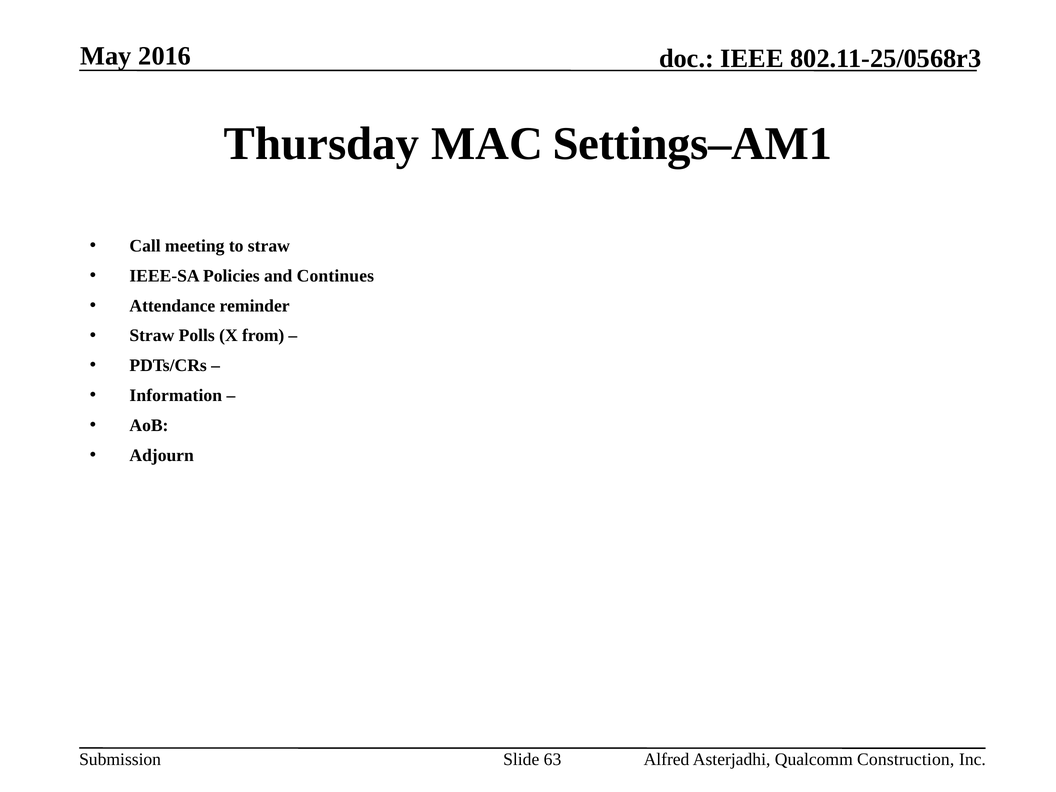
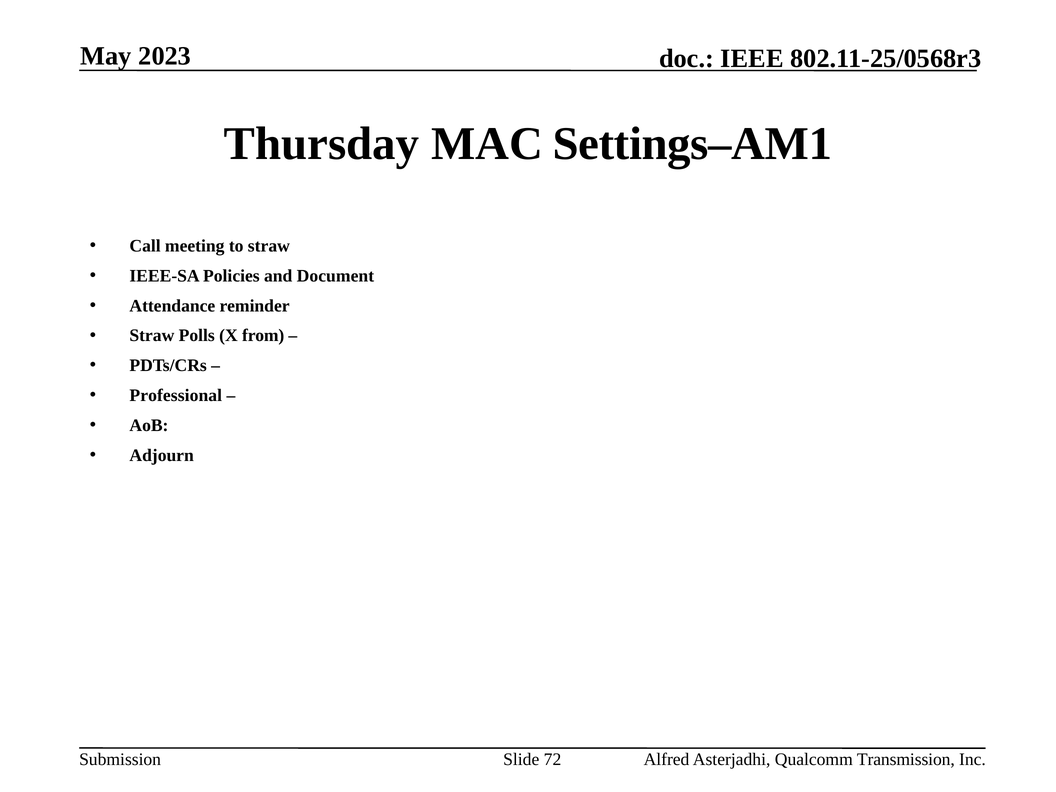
2016: 2016 -> 2023
Continues: Continues -> Document
Information: Information -> Professional
63: 63 -> 72
Construction: Construction -> Transmission
